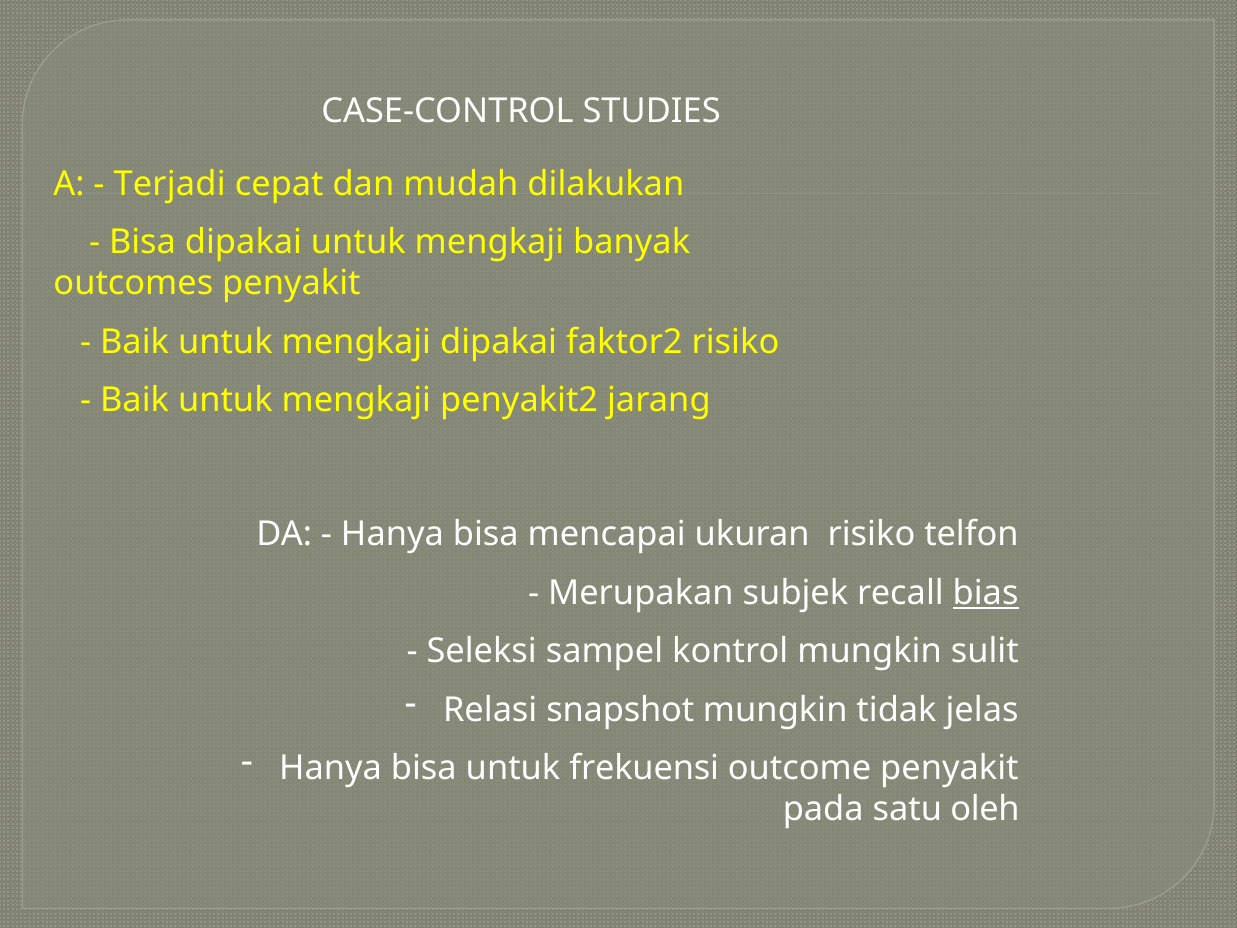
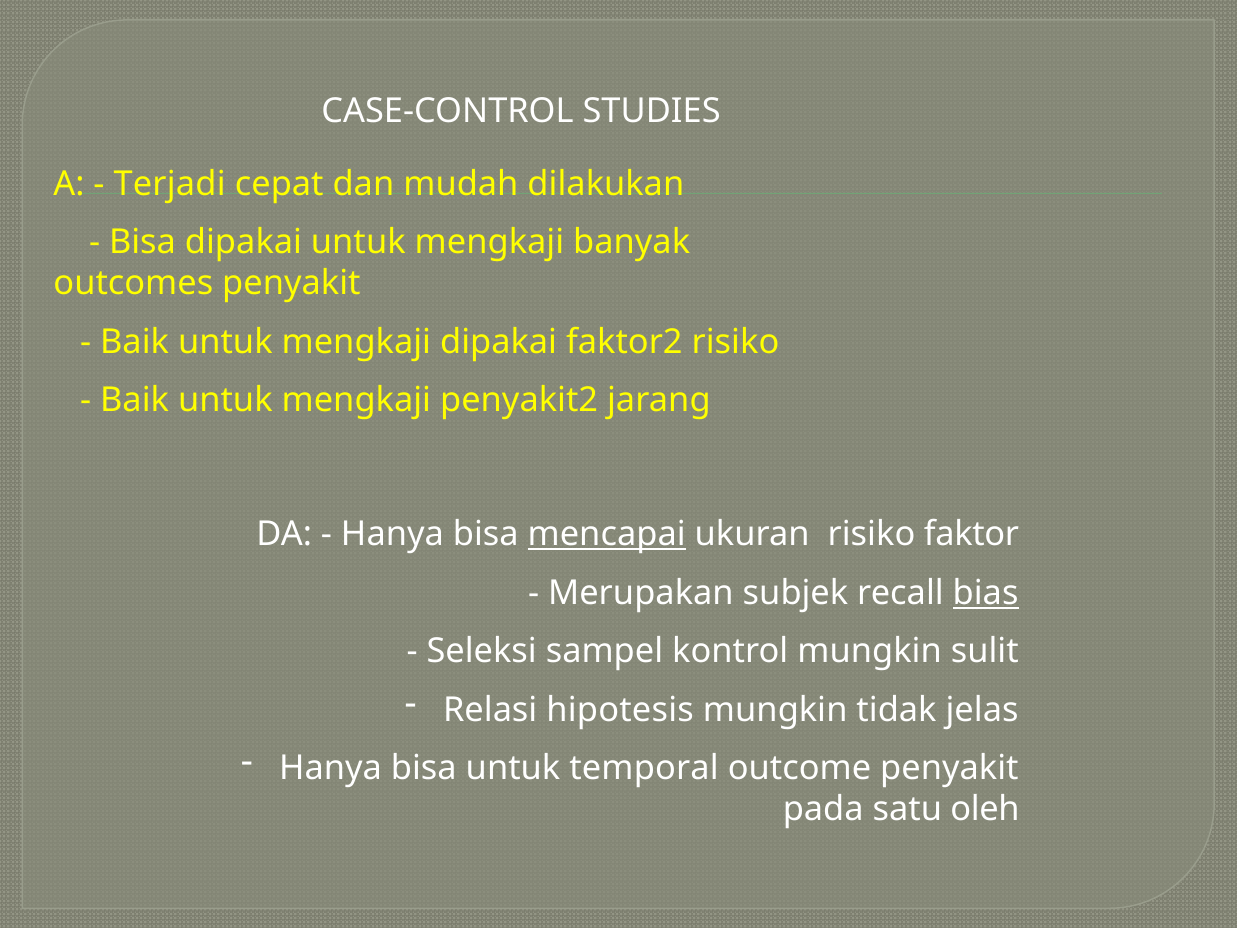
mencapai underline: none -> present
telfon: telfon -> faktor
snapshot: snapshot -> hipotesis
frekuensi: frekuensi -> temporal
